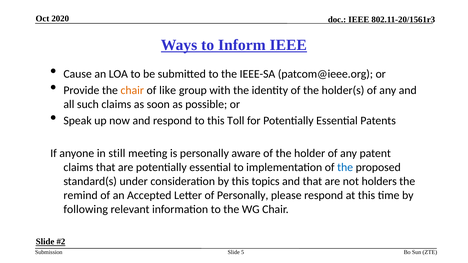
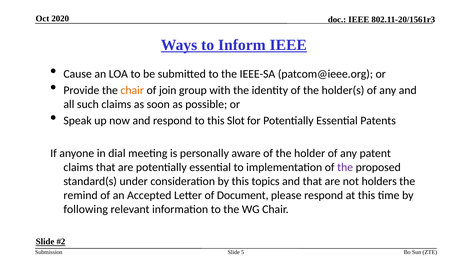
like: like -> join
Toll: Toll -> Slot
still: still -> dial
the at (345, 168) colour: blue -> purple
of Personally: Personally -> Document
